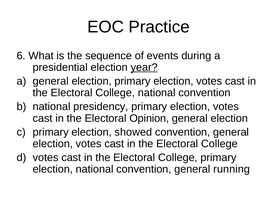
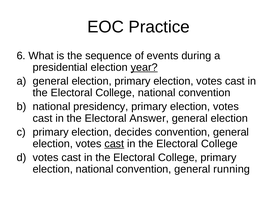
Opinion: Opinion -> Answer
showed: showed -> decides
cast at (114, 144) underline: none -> present
